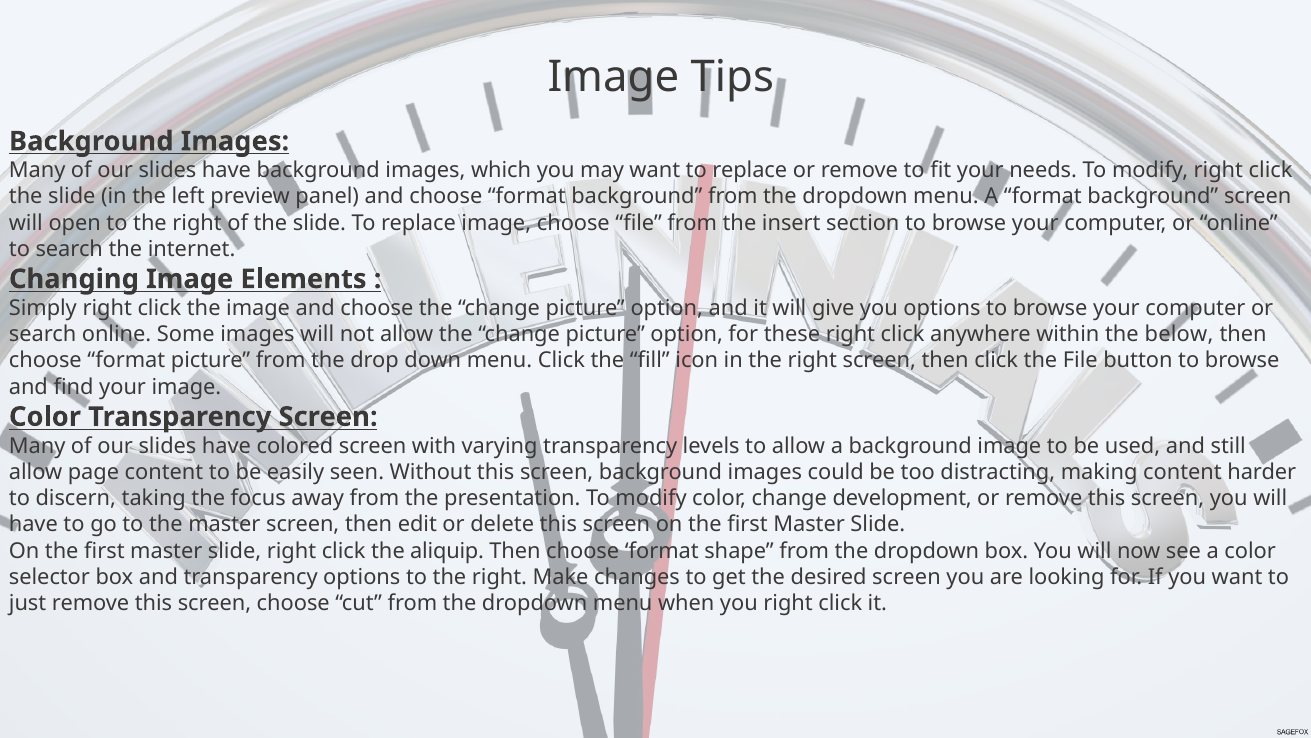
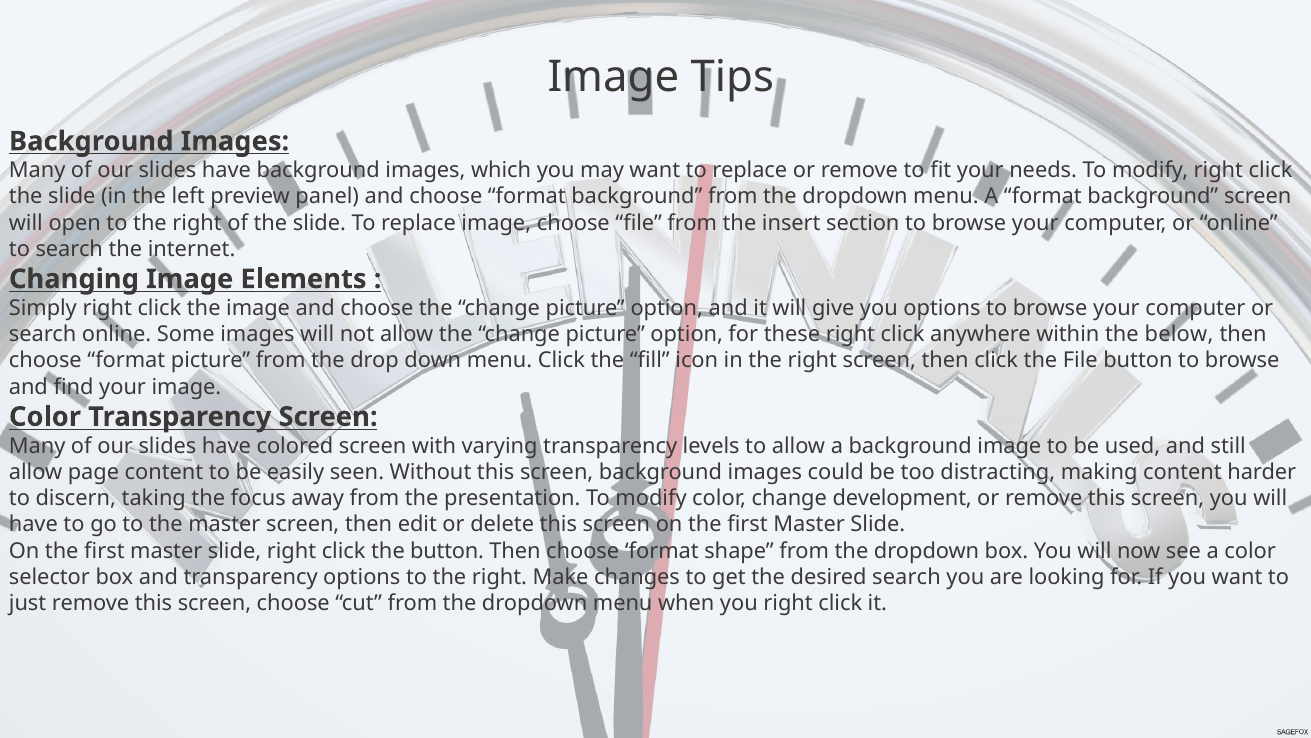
the aliquip: aliquip -> button
desired screen: screen -> search
